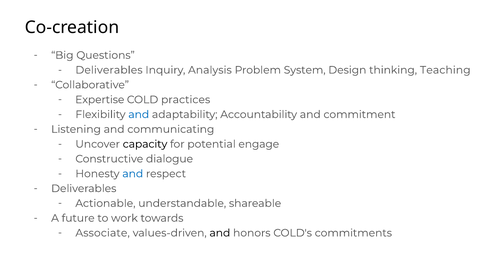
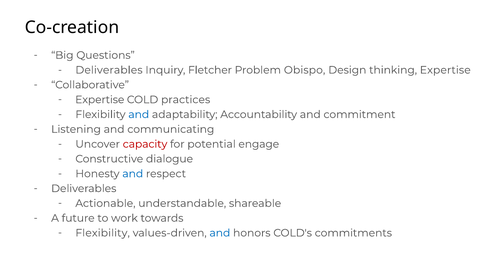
Analysis: Analysis -> Fletcher
System: System -> Obispo
thinking Teaching: Teaching -> Expertise
capacity colour: black -> red
Associate at (103, 233): Associate -> Flexibility
and at (220, 233) colour: black -> blue
